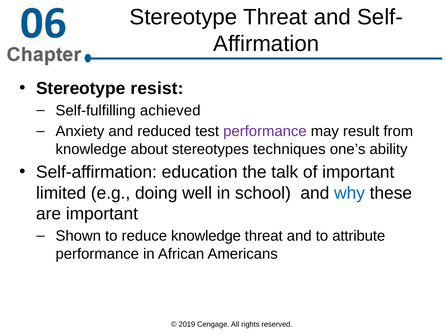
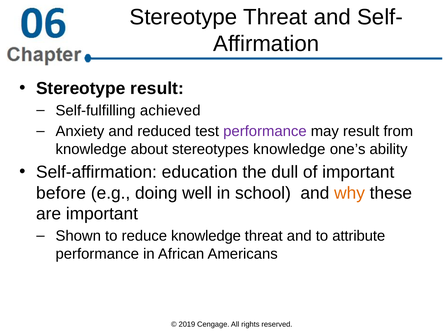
Stereotype resist: resist -> result
stereotypes techniques: techniques -> knowledge
talk: talk -> dull
limited: limited -> before
why colour: blue -> orange
